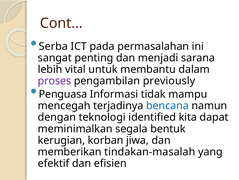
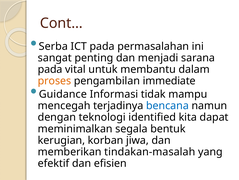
lebih at (50, 69): lebih -> pada
proses colour: purple -> orange
previously: previously -> immediate
Penguasa: Penguasa -> Guidance
